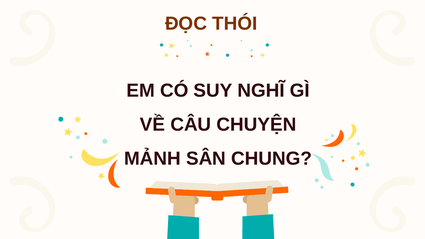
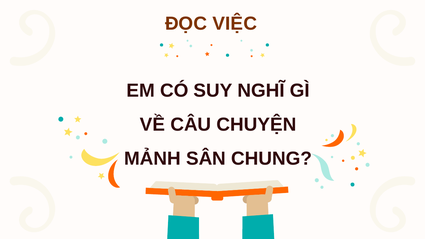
THÓI: THÓI -> VIỆC
